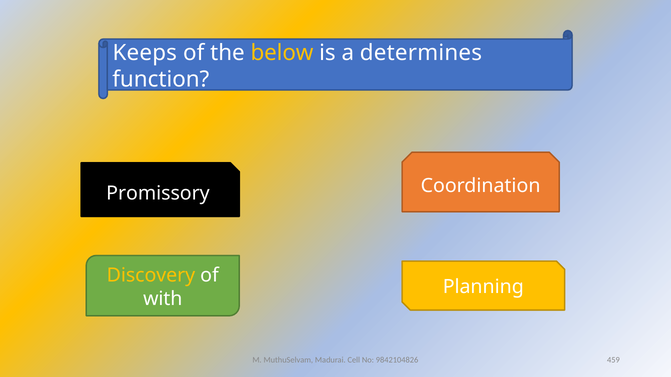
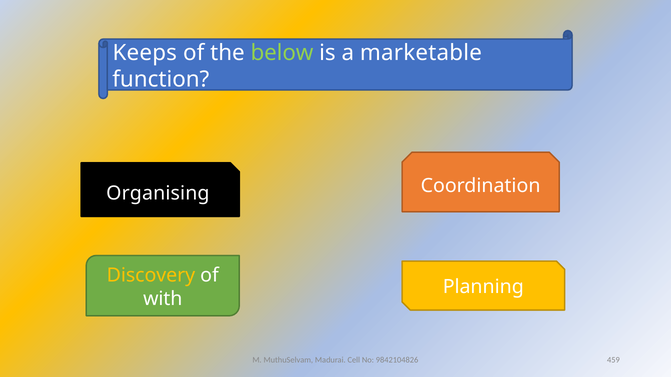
below colour: yellow -> light green
determines: determines -> marketable
Promissory: Promissory -> Organising
